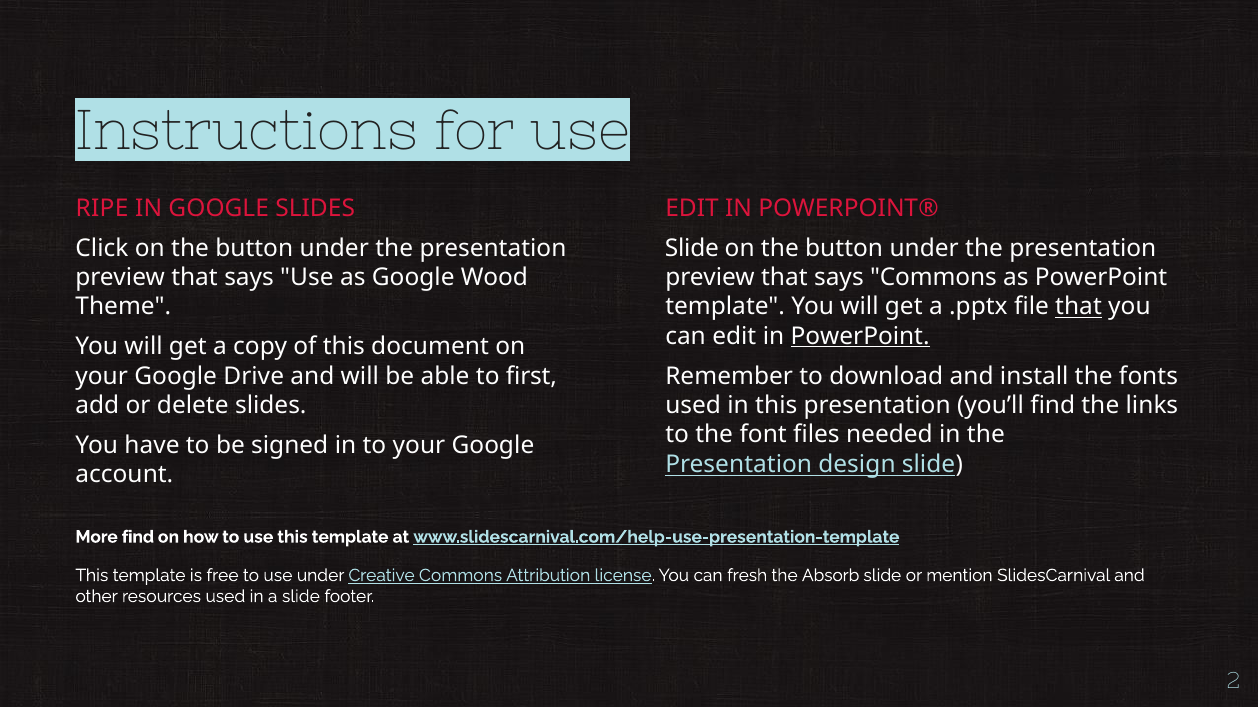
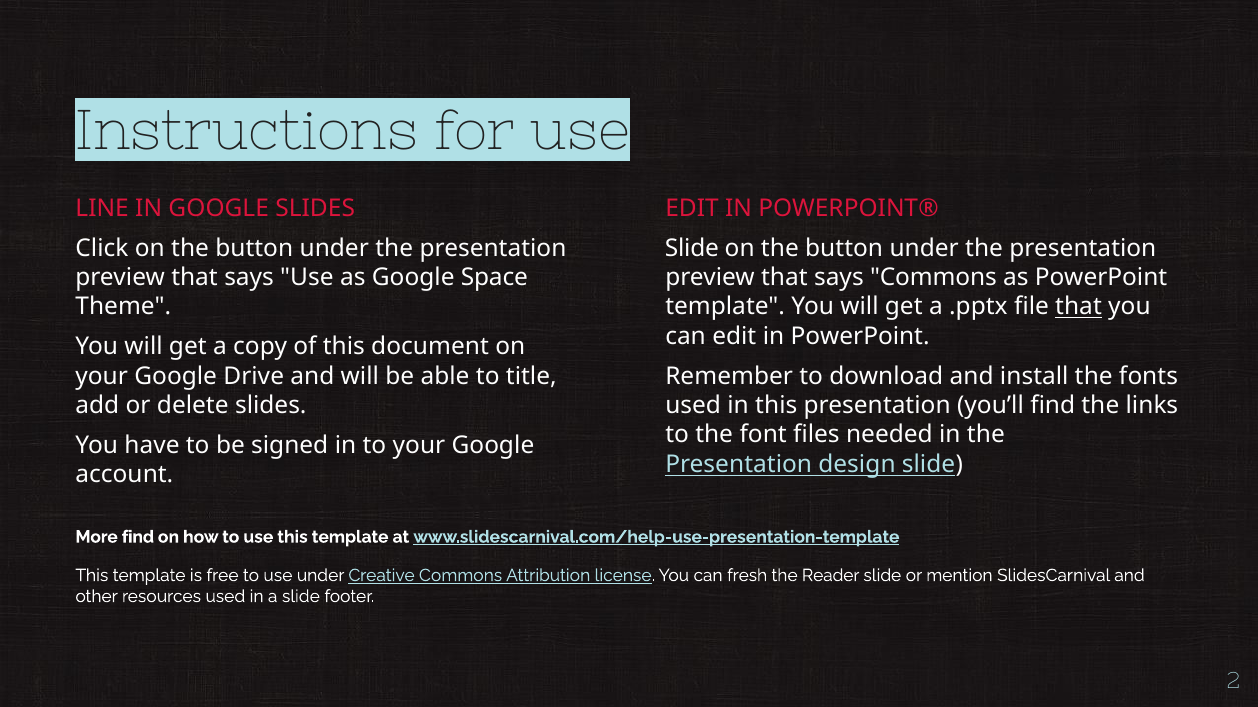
RIPE: RIPE -> LINE
Wood: Wood -> Space
PowerPoint at (860, 336) underline: present -> none
first: first -> title
Absorb: Absorb -> Reader
